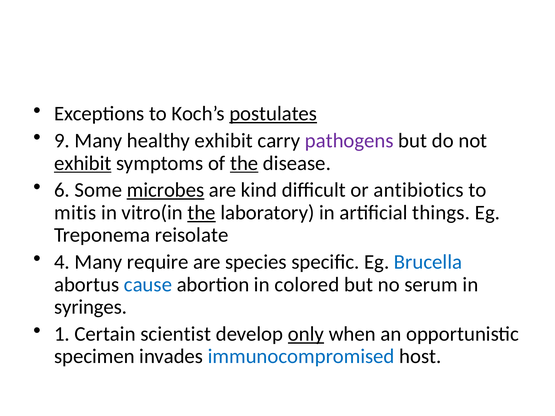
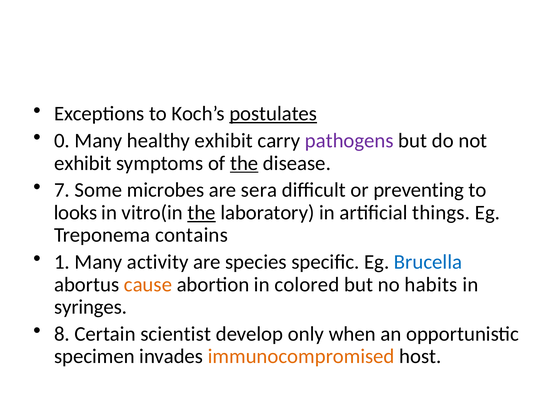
9: 9 -> 0
exhibit at (83, 163) underline: present -> none
6: 6 -> 7
microbes underline: present -> none
kind: kind -> sera
antibiotics: antibiotics -> preventing
mitis: mitis -> looks
reisolate: reisolate -> contains
4: 4 -> 1
require: require -> activity
cause colour: blue -> orange
serum: serum -> habits
1: 1 -> 8
only underline: present -> none
immunocompromised colour: blue -> orange
